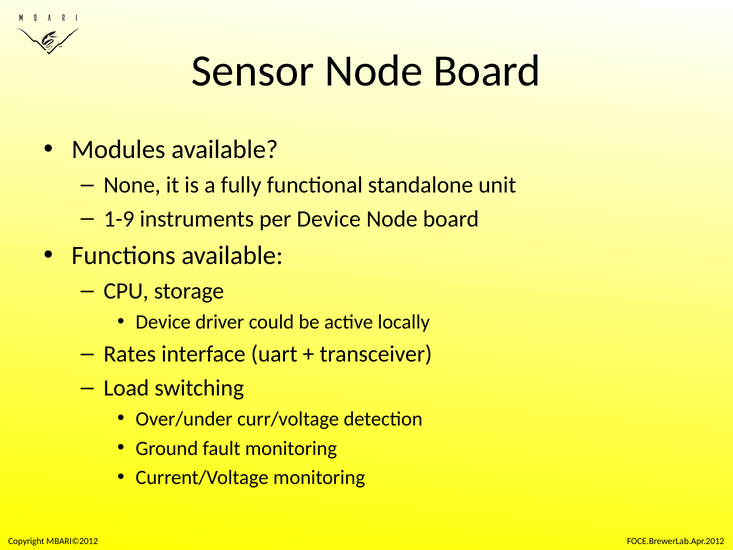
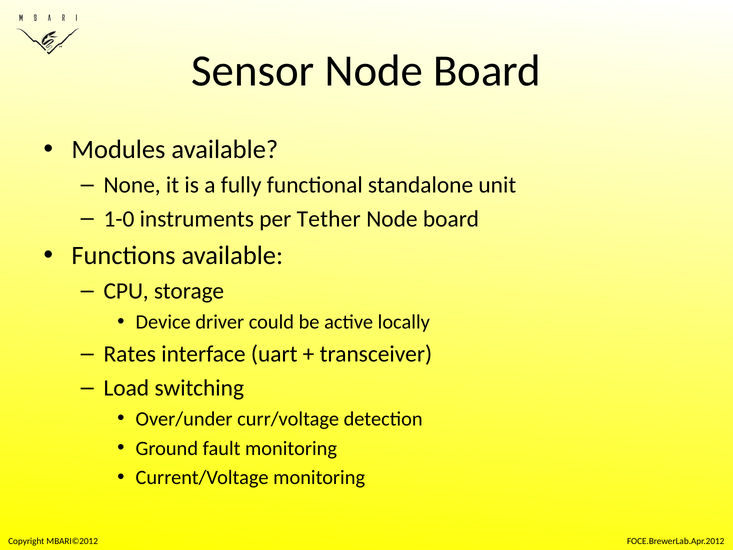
1-9: 1-9 -> 1-0
per Device: Device -> Tether
